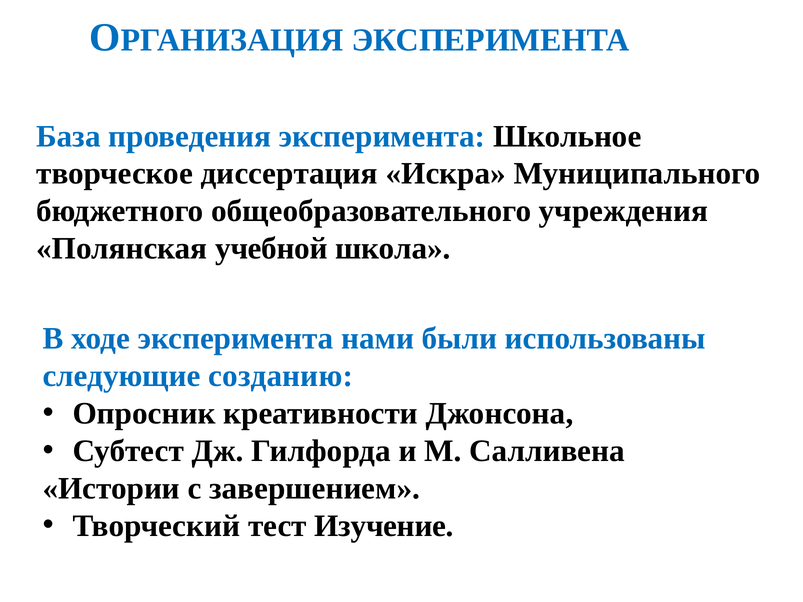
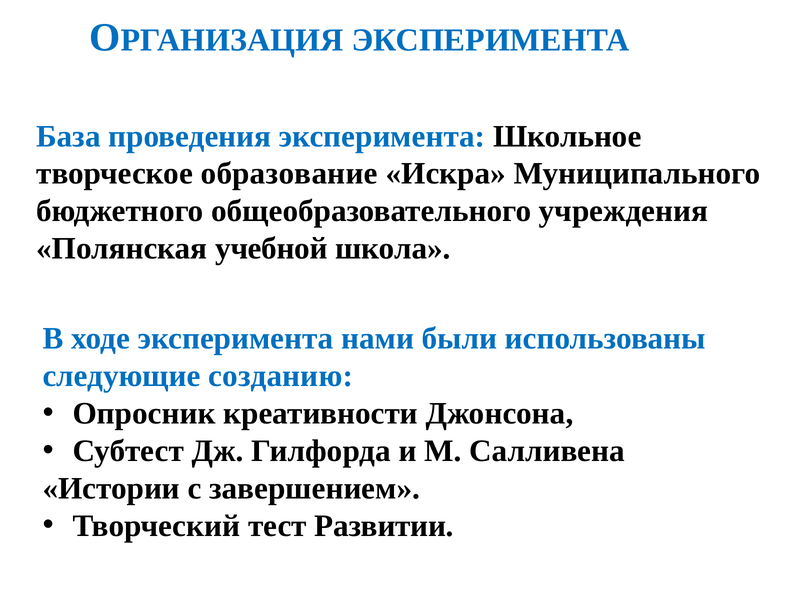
диссертация: диссертация -> образование
Изучение: Изучение -> Развитии
